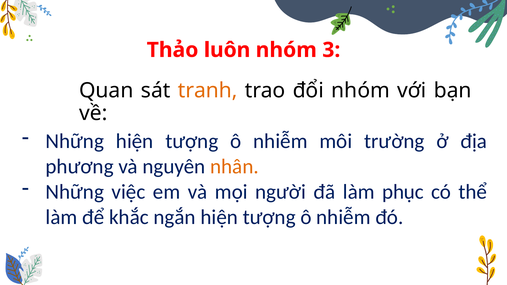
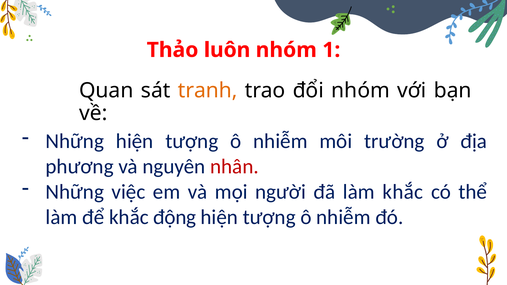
3: 3 -> 1
nhân colour: orange -> red
làm phục: phục -> khắc
ngắn: ngắn -> động
